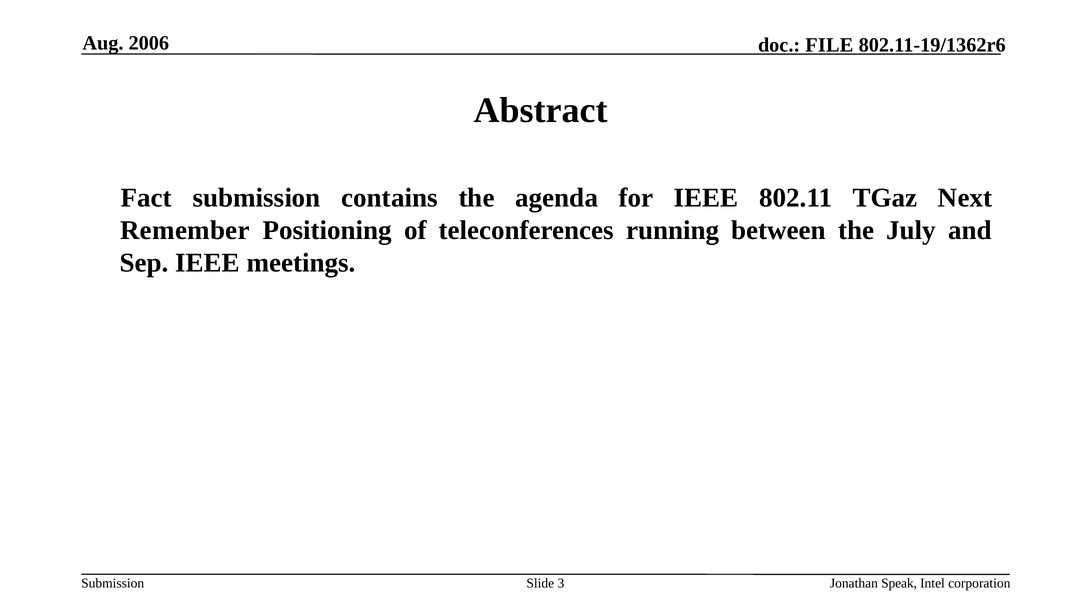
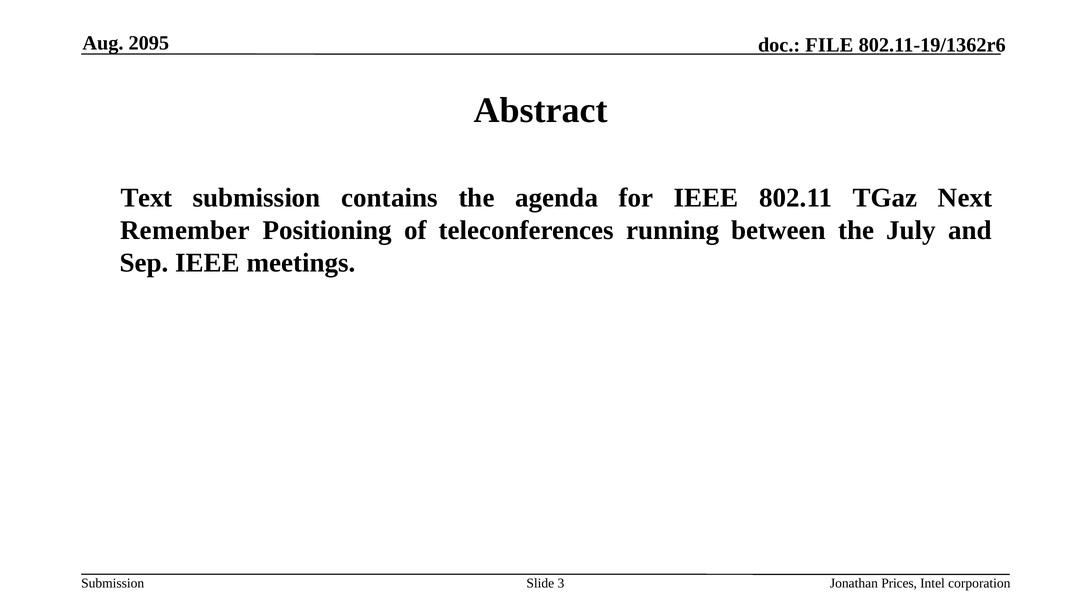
2006: 2006 -> 2095
Fact: Fact -> Text
Speak: Speak -> Prices
